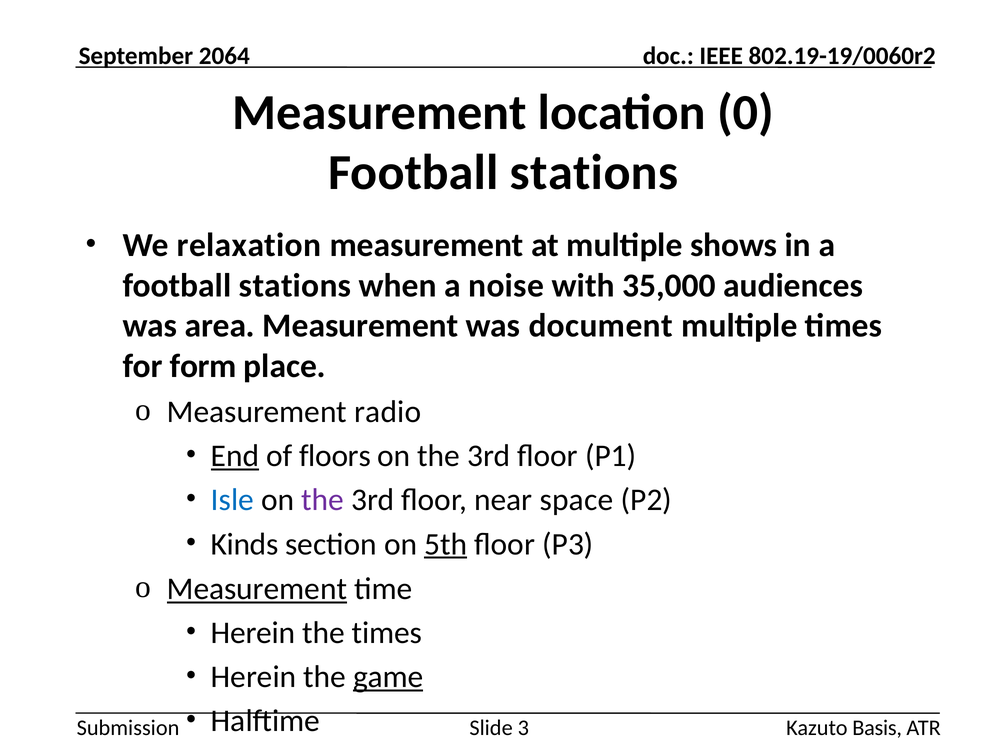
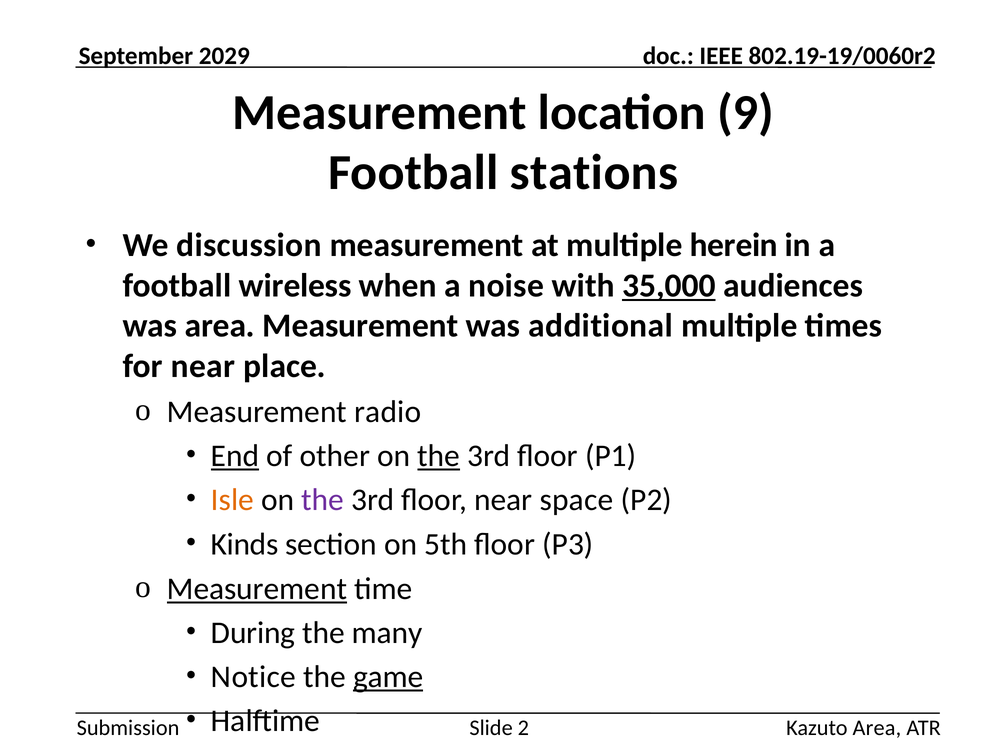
2064: 2064 -> 2029
0: 0 -> 9
relaxation: relaxation -> discussion
shows: shows -> herein
stations at (295, 286): stations -> wireless
35,000 underline: none -> present
document: document -> additional
for form: form -> near
floors: floors -> other
the at (439, 456) underline: none -> present
Isle colour: blue -> orange
5th underline: present -> none
Herein at (253, 633): Herein -> During
the times: times -> many
Herein at (254, 677): Herein -> Notice
3: 3 -> 2
Kazuto Basis: Basis -> Area
